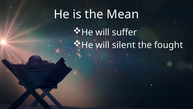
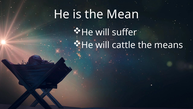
silent: silent -> cattle
fought: fought -> means
